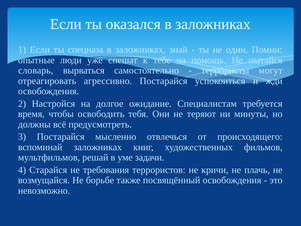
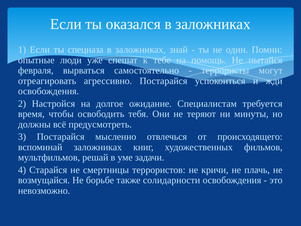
словарь: словарь -> февраля
требования: требования -> смертницы
посвящённый: посвящённый -> солидарности
